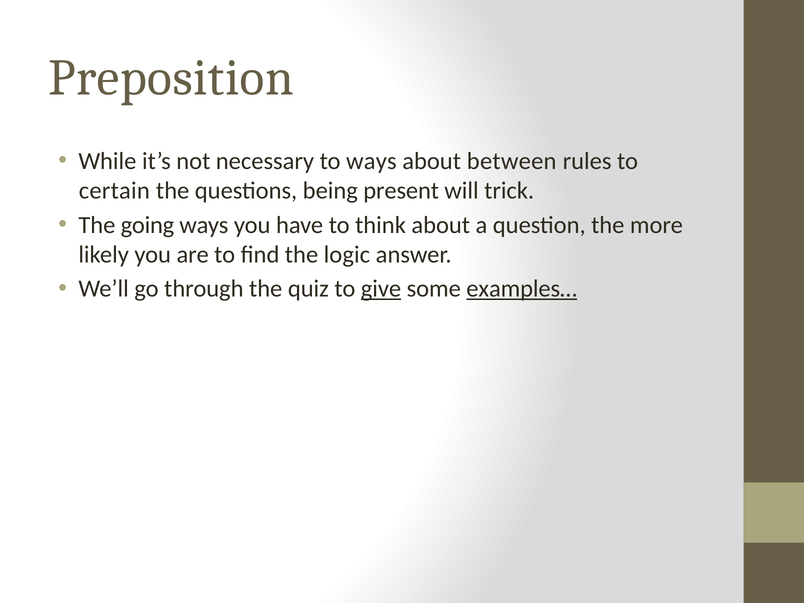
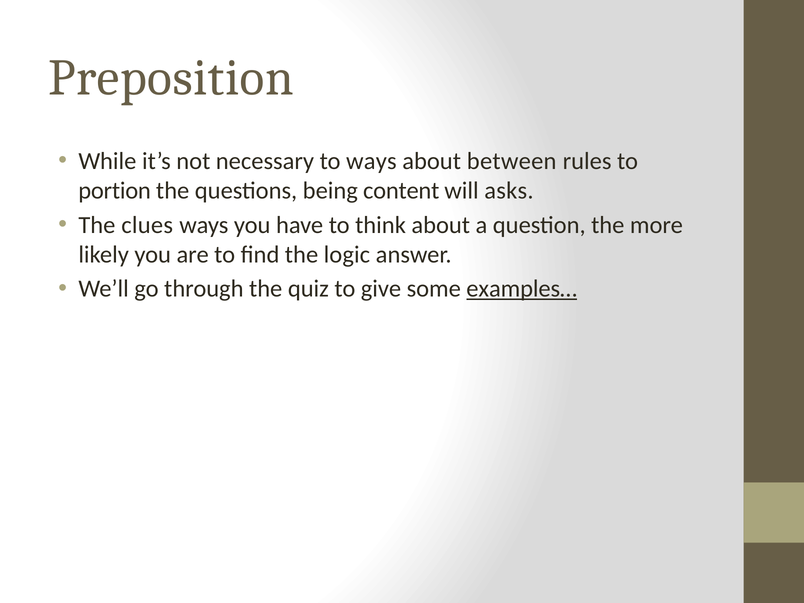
certain: certain -> portion
present: present -> content
trick: trick -> asks
going: going -> clues
give underline: present -> none
